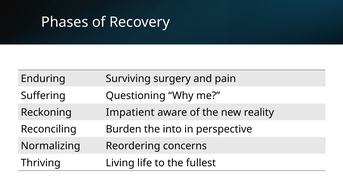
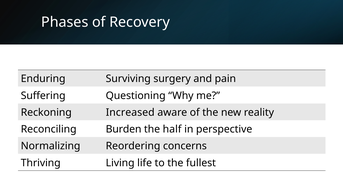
Impatient: Impatient -> Increased
into: into -> half
